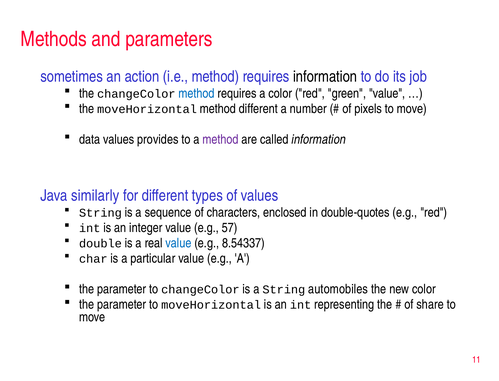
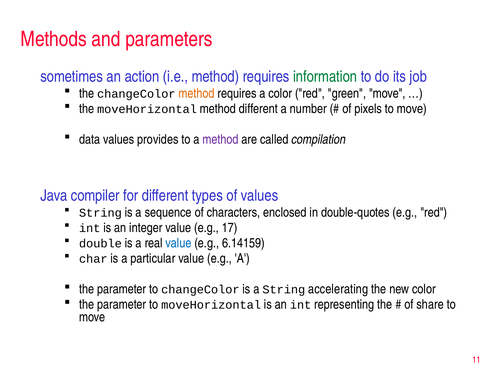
information at (325, 76) colour: black -> green
method at (197, 93) colour: blue -> orange
green value: value -> move
called information: information -> compilation
similarly: similarly -> compiler
57: 57 -> 17
8.54337: 8.54337 -> 6.14159
automobiles: automobiles -> accelerating
